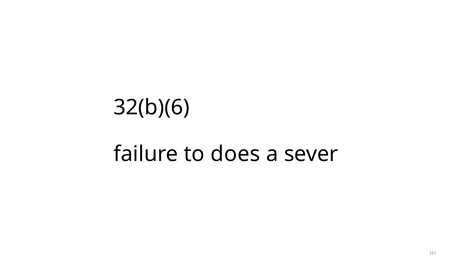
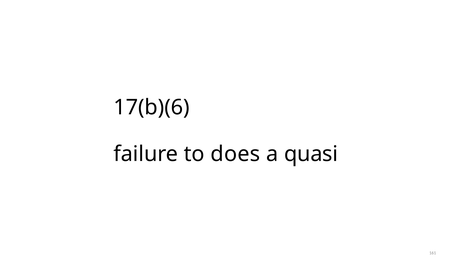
32(b)(6: 32(b)(6 -> 17(b)(6
sever: sever -> quasi
